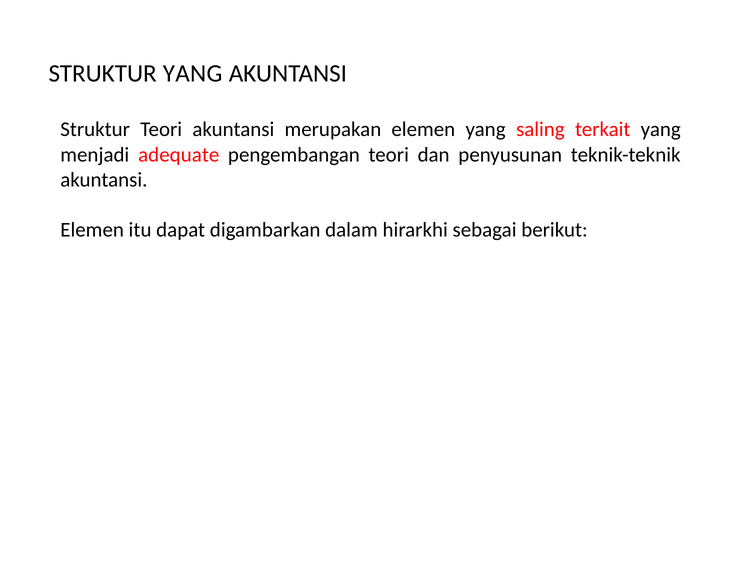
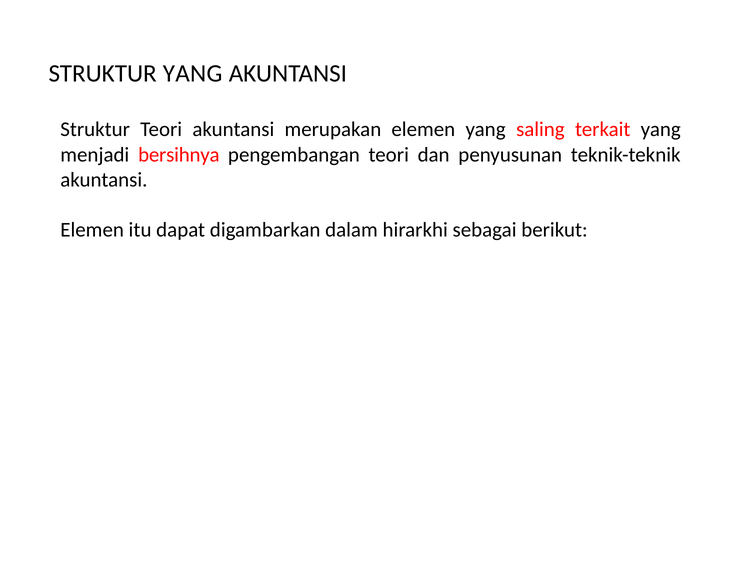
adequate: adequate -> bersihnya
